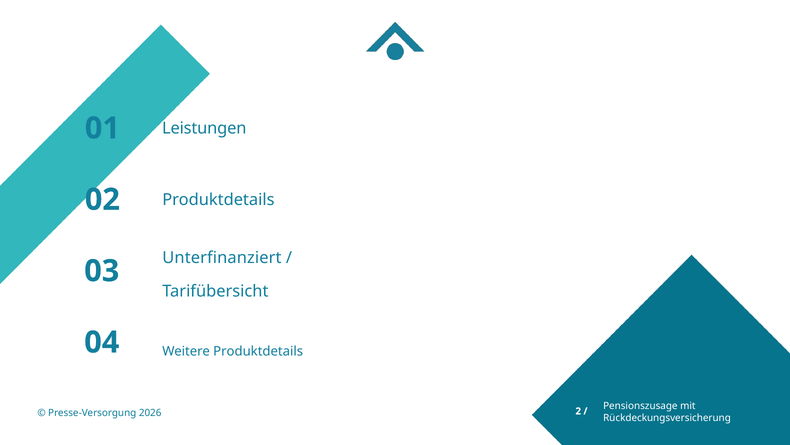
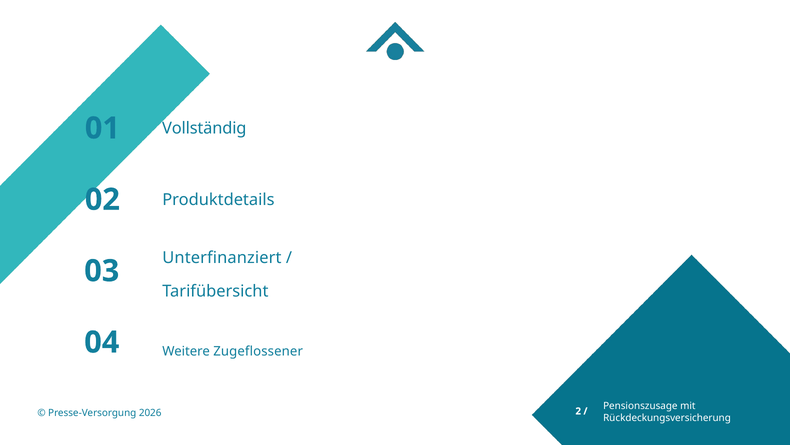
Leistungen: Leistungen -> Vollständig
Weitere Produktdetails: Produktdetails -> Zugeflossener
